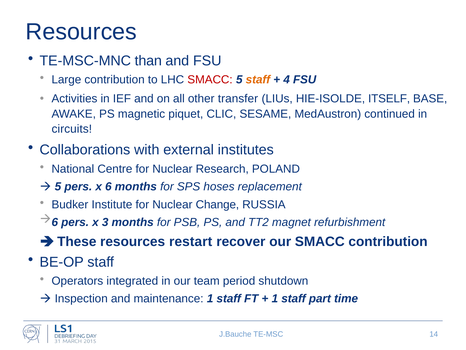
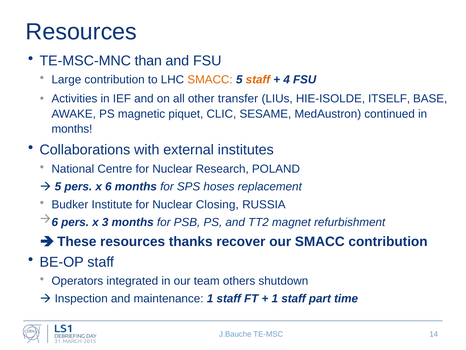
SMACC at (210, 80) colour: red -> orange
circuits at (72, 129): circuits -> months
Change: Change -> Closing
restart: restart -> thanks
period: period -> others
